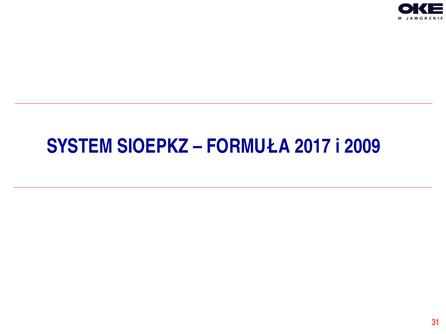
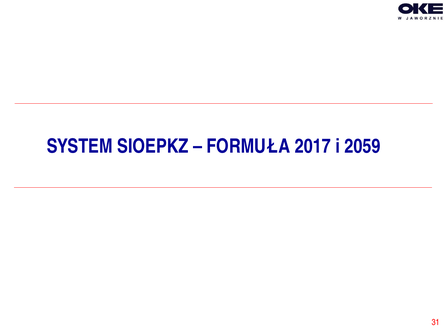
2009: 2009 -> 2059
